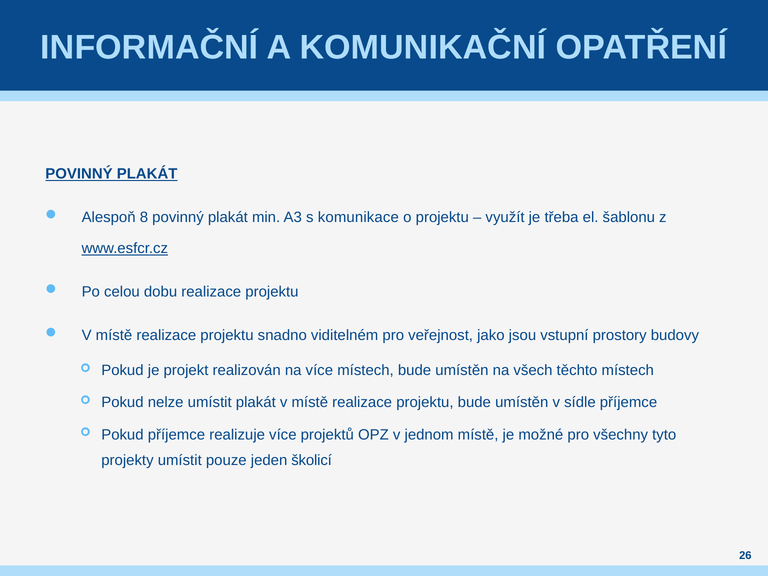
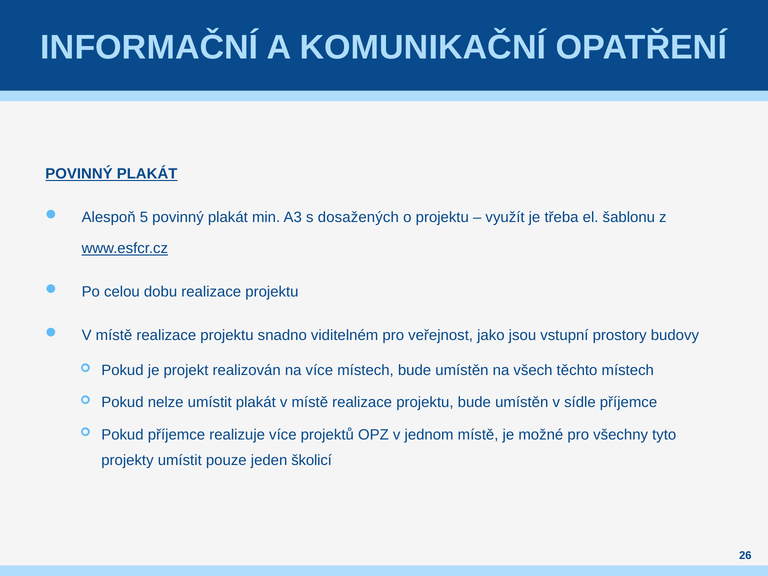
8: 8 -> 5
komunikace: komunikace -> dosažených
